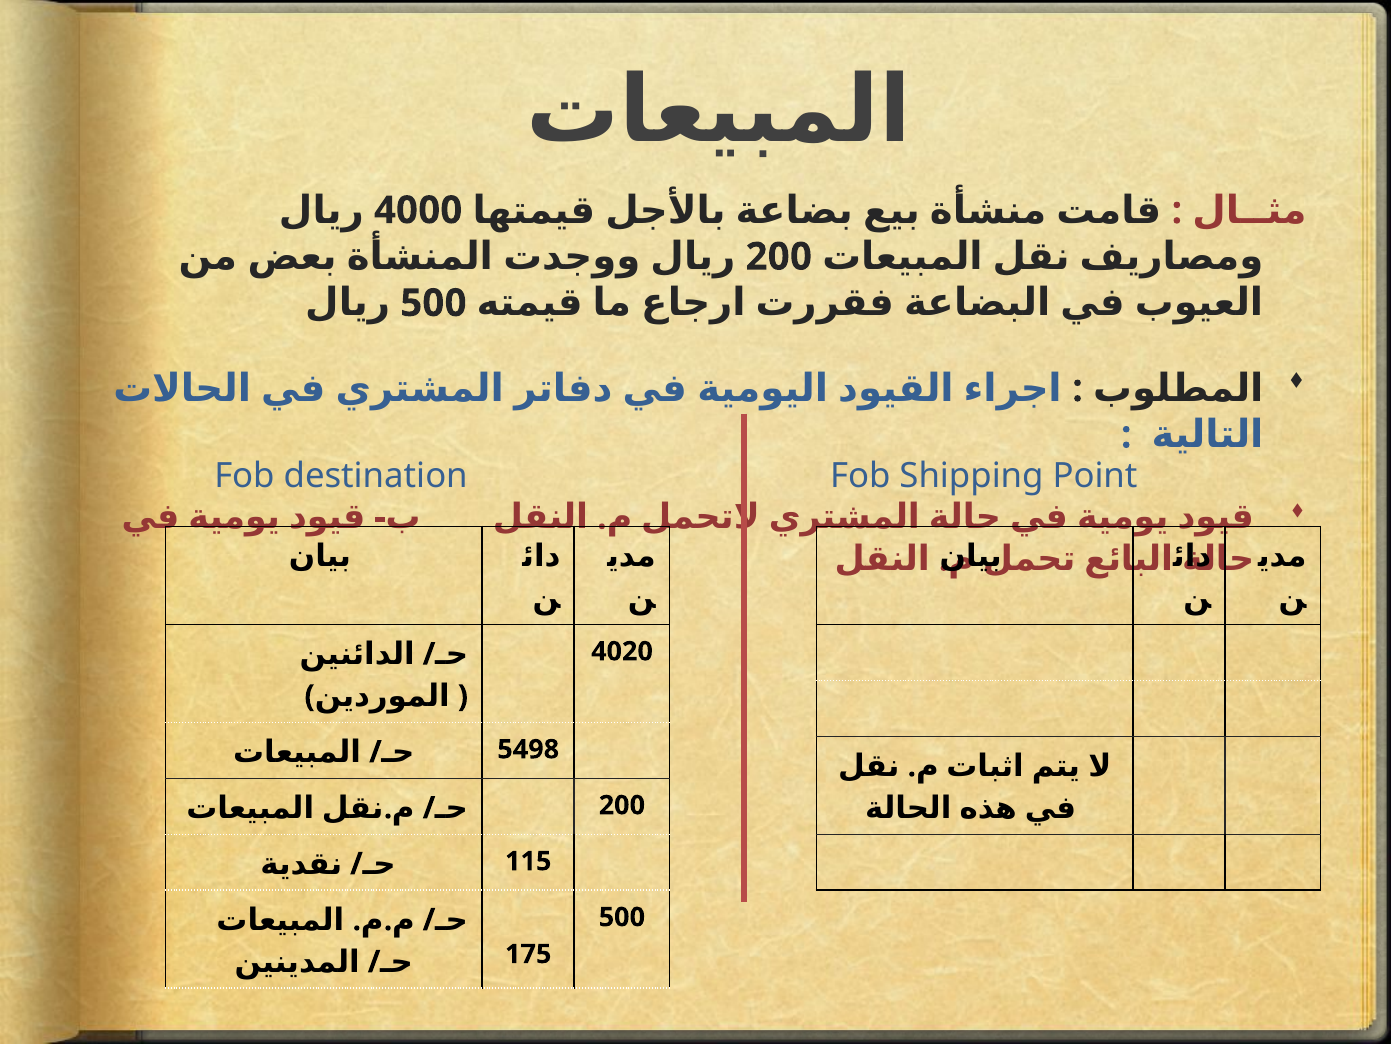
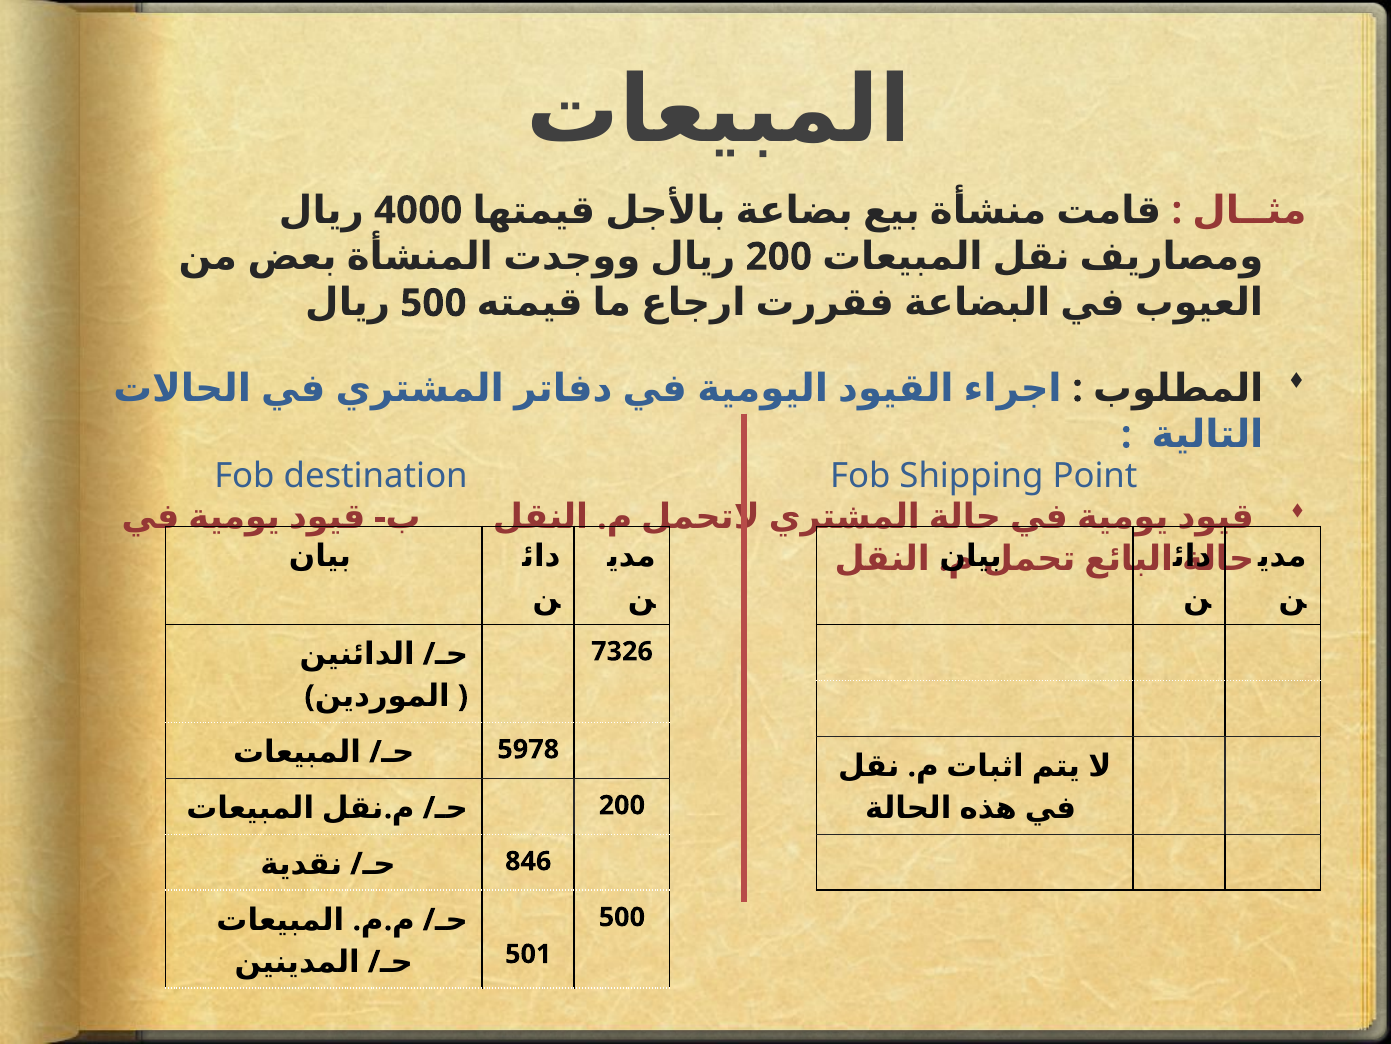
4020: 4020 -> 7326
5498: 5498 -> 5978
115: 115 -> 846
175: 175 -> 501
